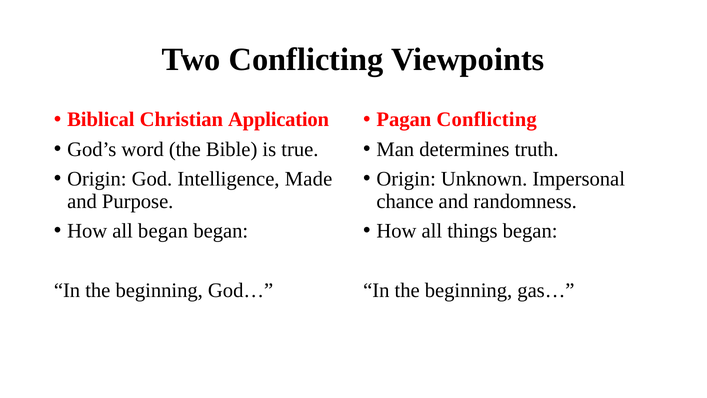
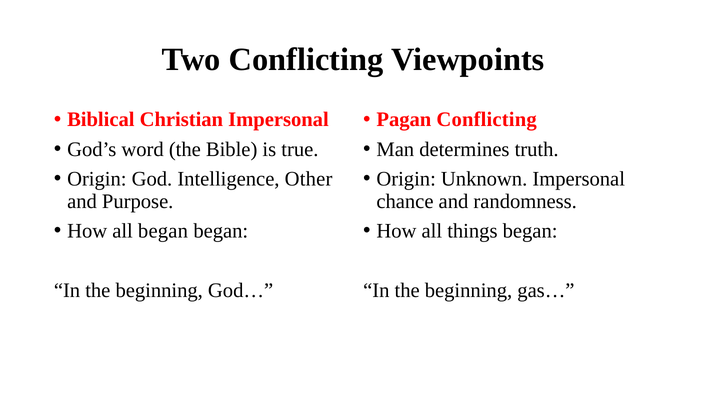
Christian Application: Application -> Impersonal
Made: Made -> Other
